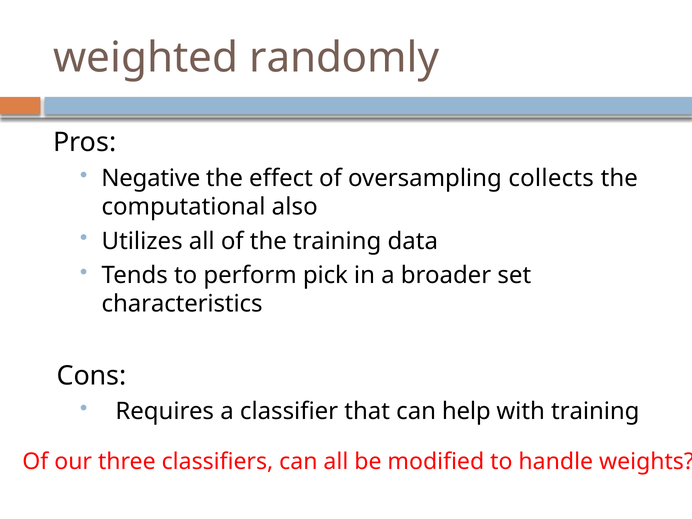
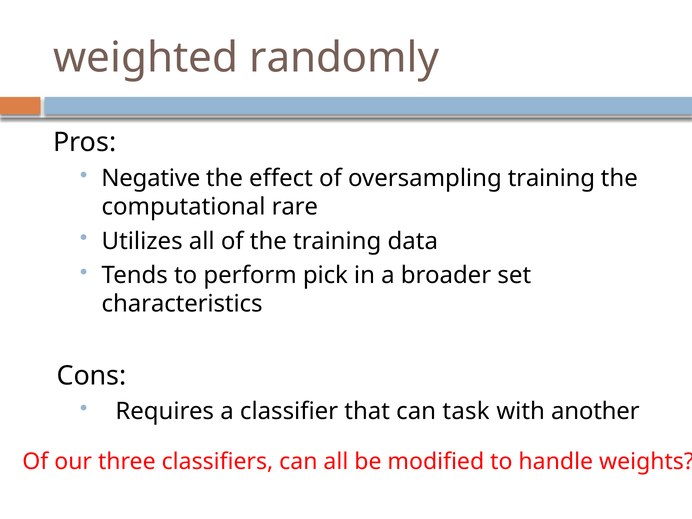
oversampling collects: collects -> training
also: also -> rare
help: help -> task
with training: training -> another
